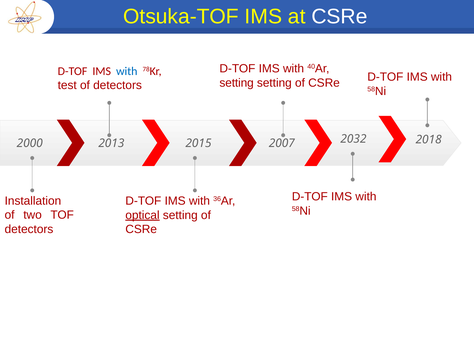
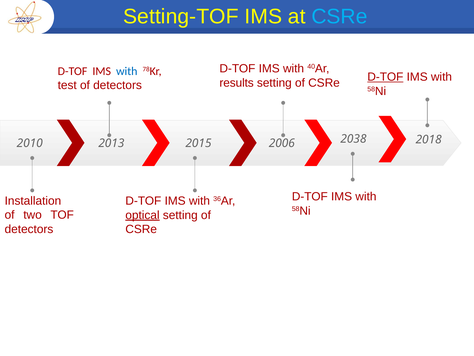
Otsuka-TOF: Otsuka-TOF -> Setting-TOF
CSRe at (339, 16) colour: white -> light blue
D-TOF at (385, 77) underline: none -> present
setting at (237, 83): setting -> results
2032: 2032 -> 2038
2000: 2000 -> 2010
2007: 2007 -> 2006
